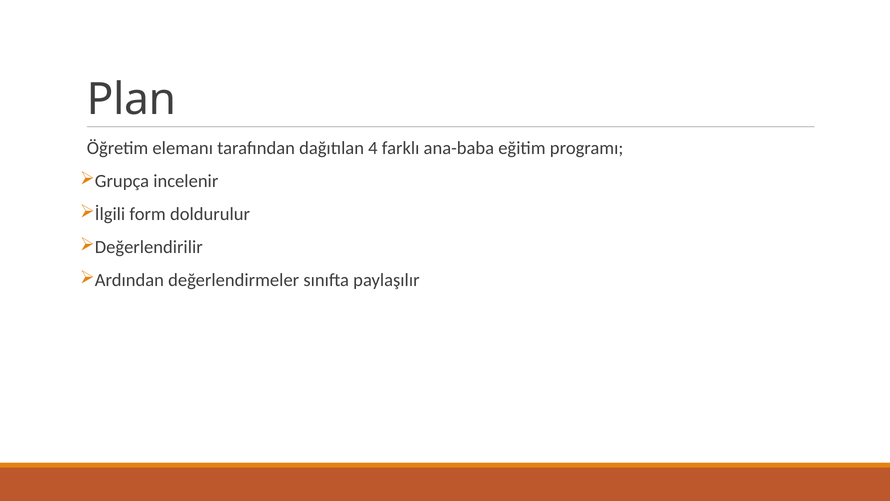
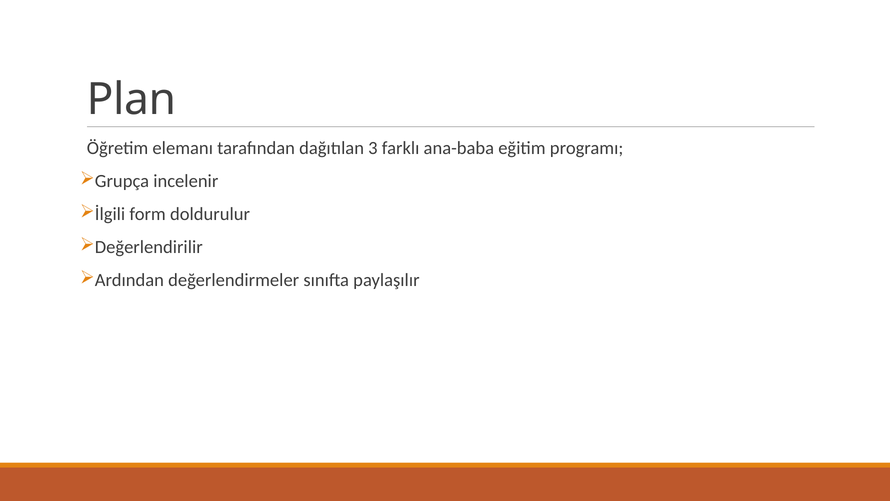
4: 4 -> 3
